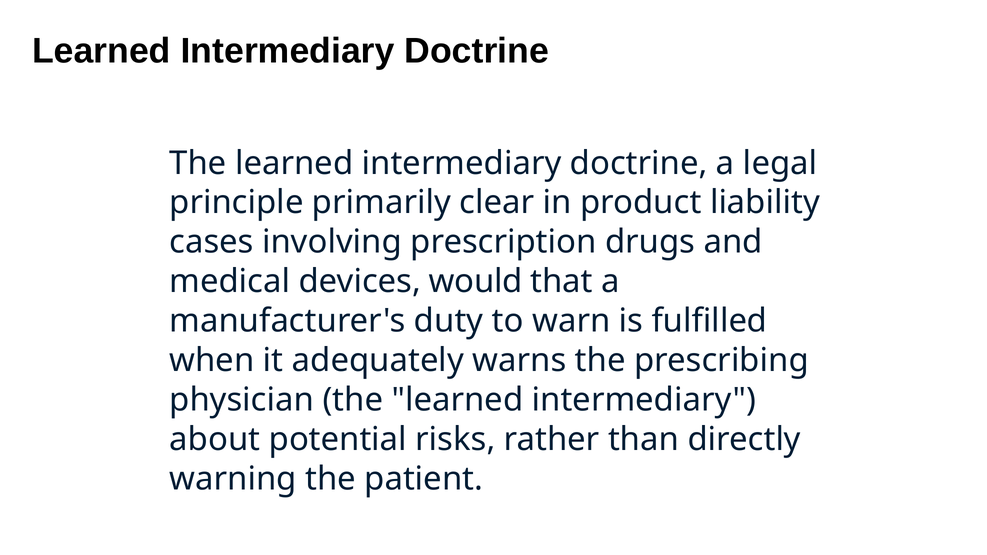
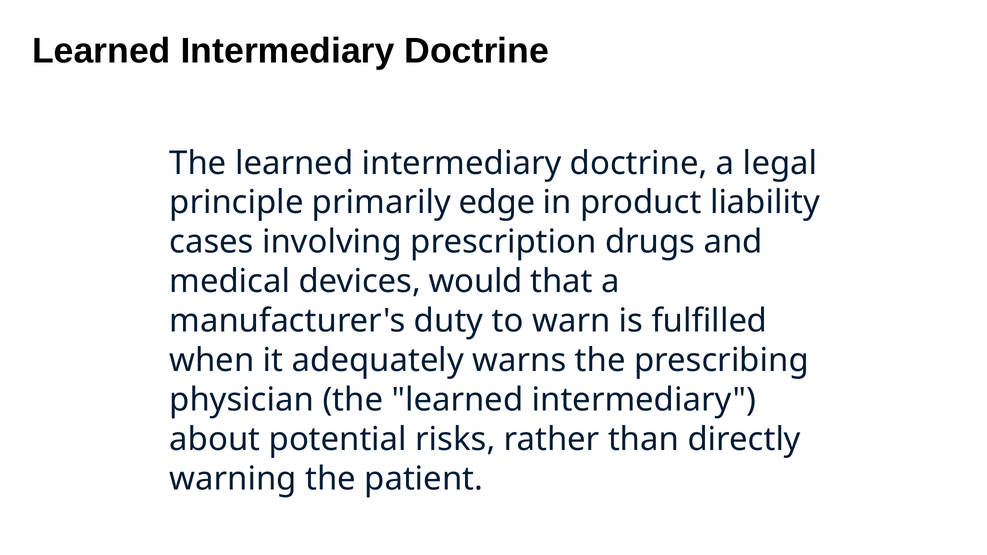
clear: clear -> edge
